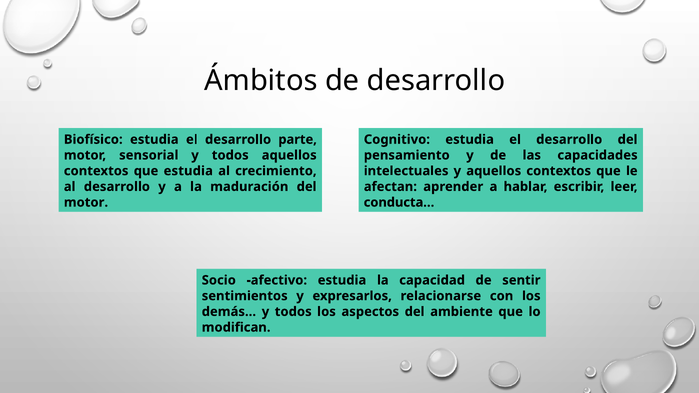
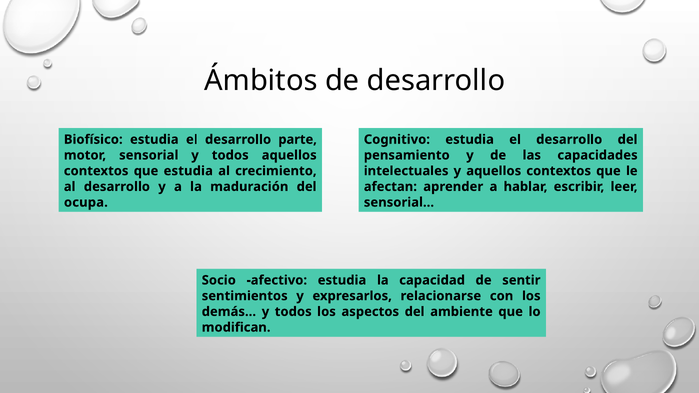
motor at (86, 202): motor -> ocupa
conducta…: conducta… -> sensorial…
